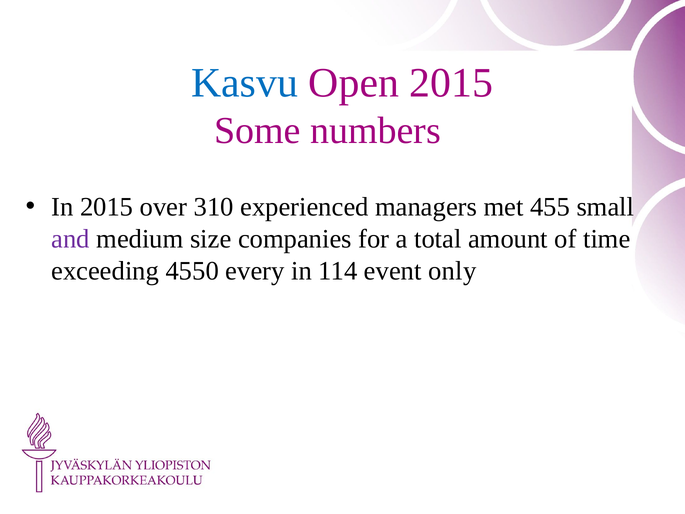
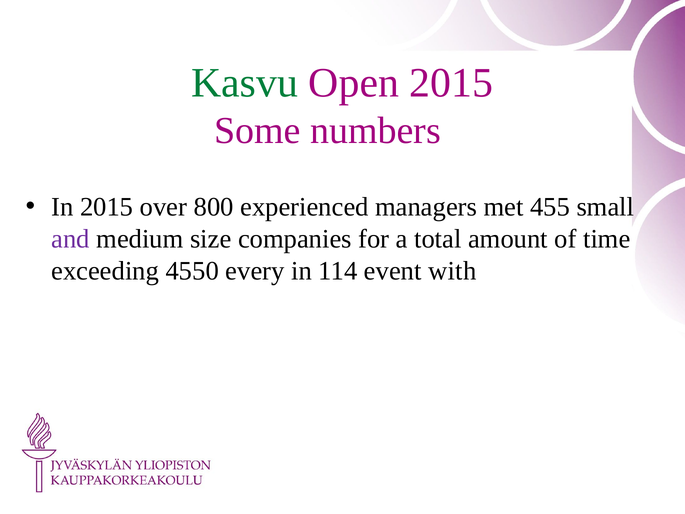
Kasvu colour: blue -> green
310: 310 -> 800
only: only -> with
